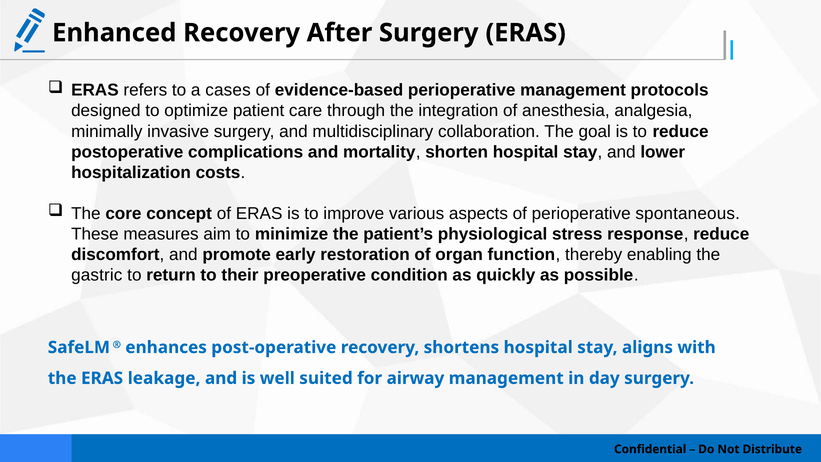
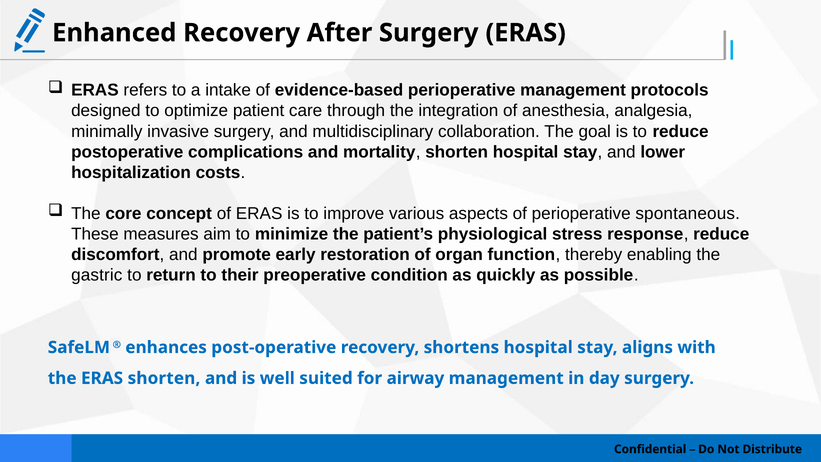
cases: cases -> intake
ERAS leakage: leakage -> shorten
